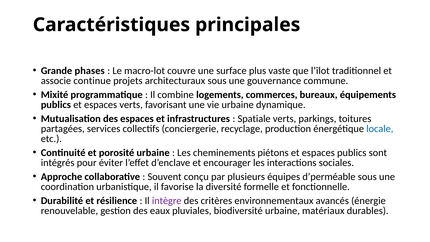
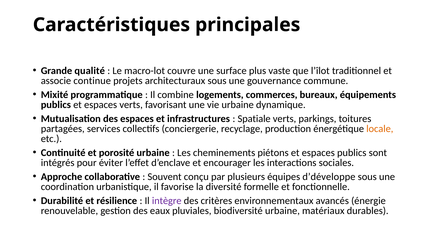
phases: phases -> qualité
locale colour: blue -> orange
d’perméable: d’perméable -> d’développe
